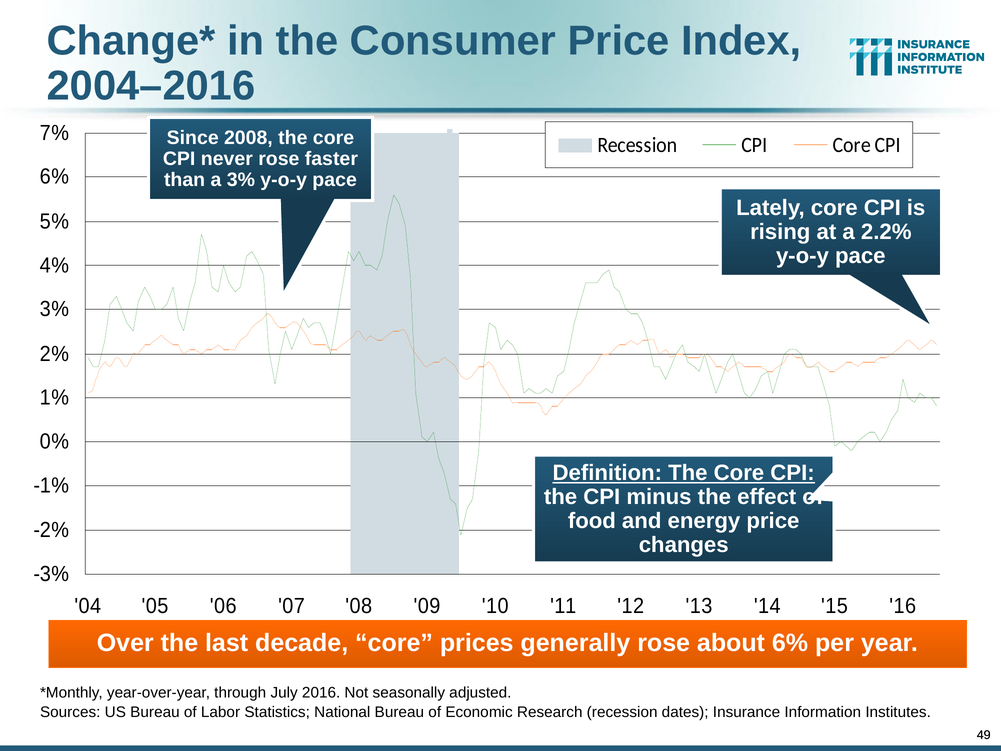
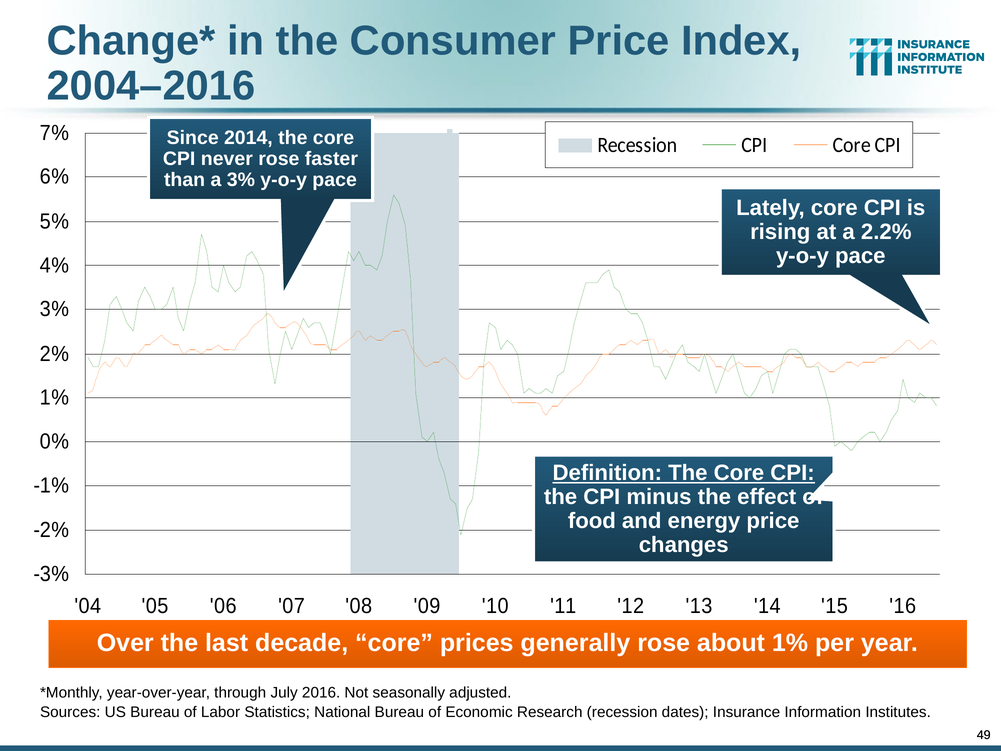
2008: 2008 -> 2014
about 6%: 6% -> 1%
